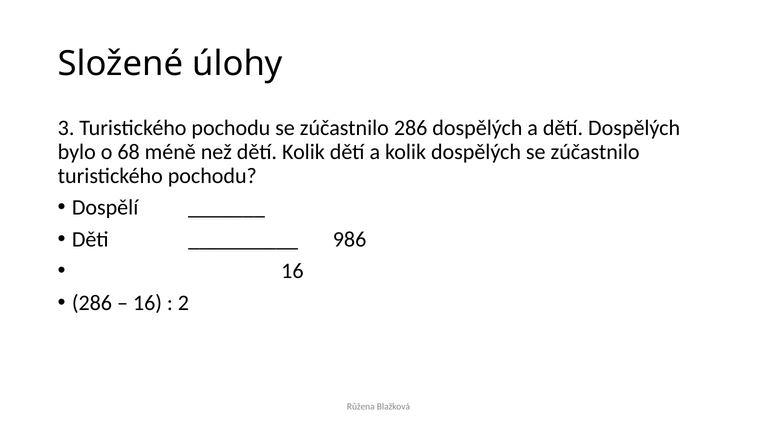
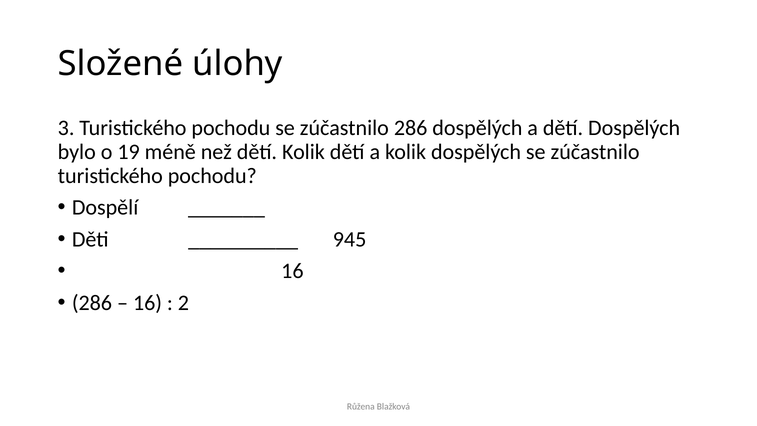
68: 68 -> 19
986: 986 -> 945
